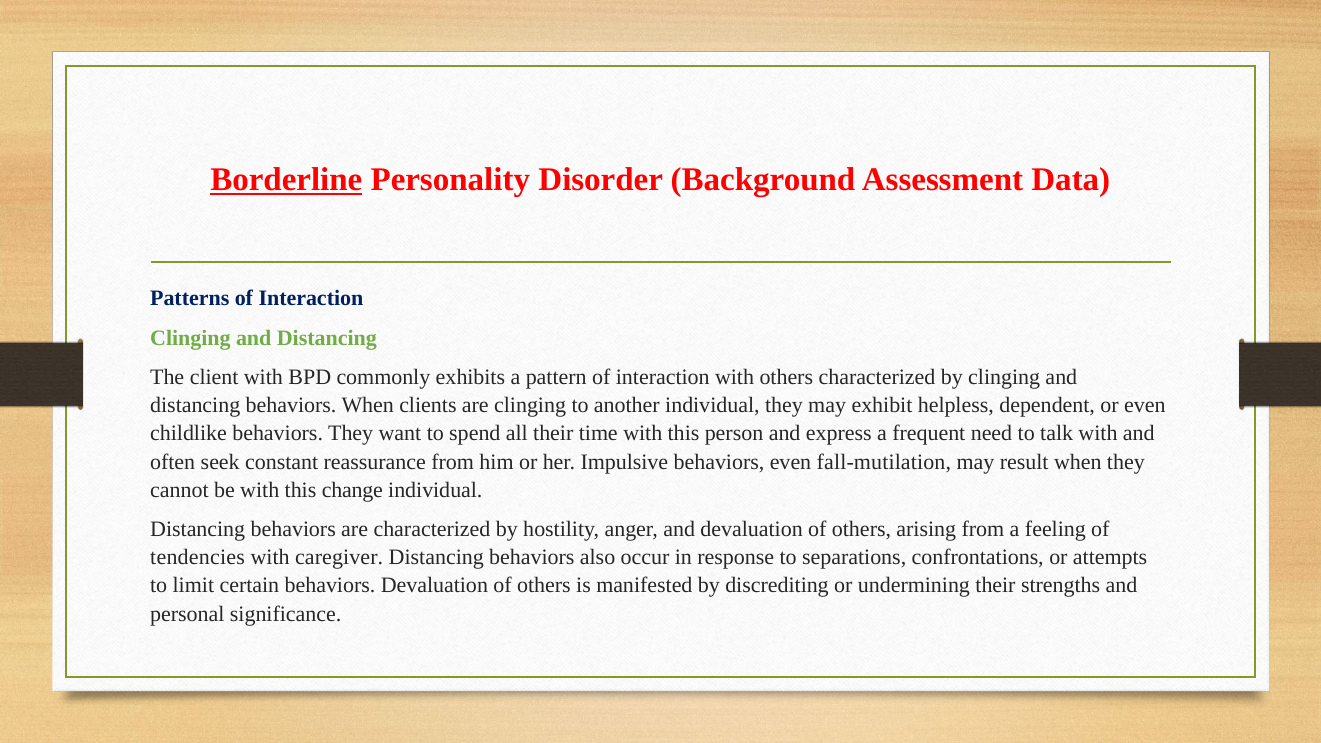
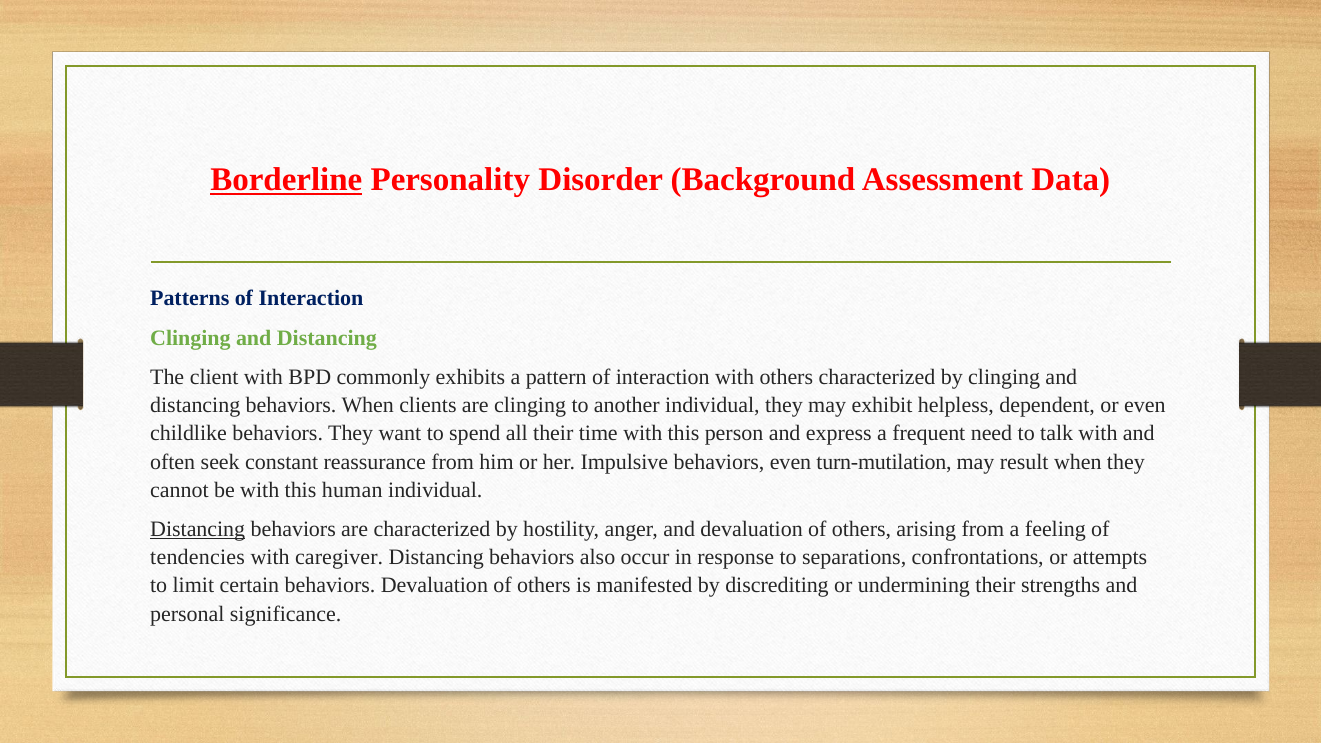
fall-mutilation: fall-mutilation -> turn-mutilation
change: change -> human
Distancing at (198, 529) underline: none -> present
